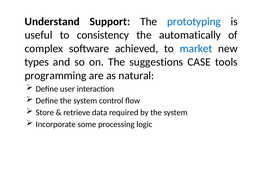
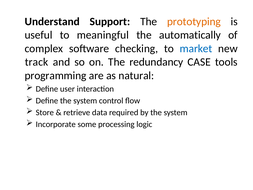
prototyping colour: blue -> orange
consistency: consistency -> meaningful
achieved: achieved -> checking
types: types -> track
suggestions: suggestions -> redundancy
